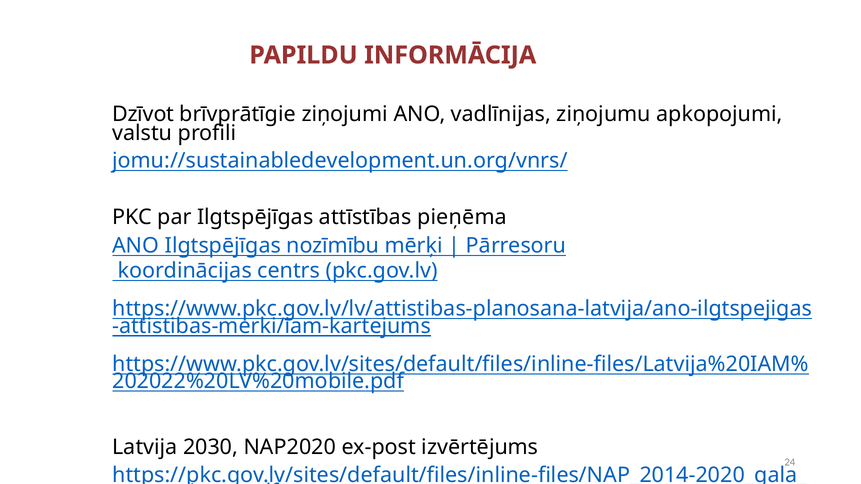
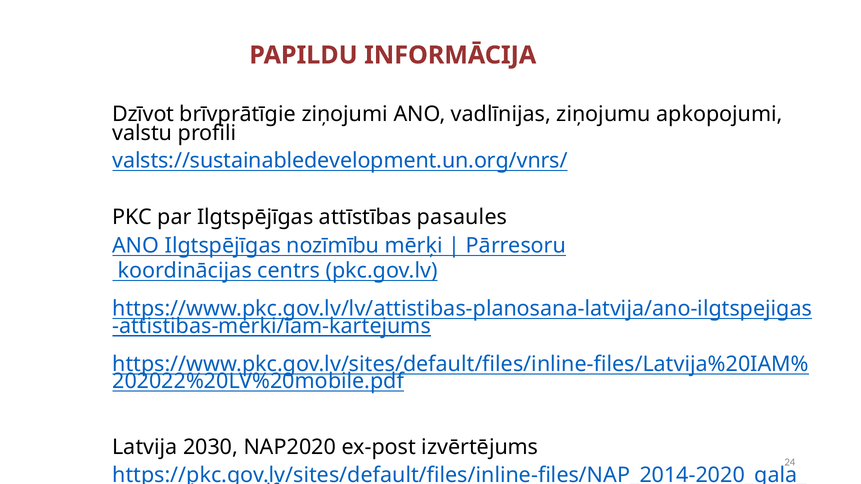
jomu://sustainabledevelopment.un.org/vnrs/: jomu://sustainabledevelopment.un.org/vnrs/ -> valsts://sustainabledevelopment.un.org/vnrs/
pieņēma: pieņēma -> pasaules
